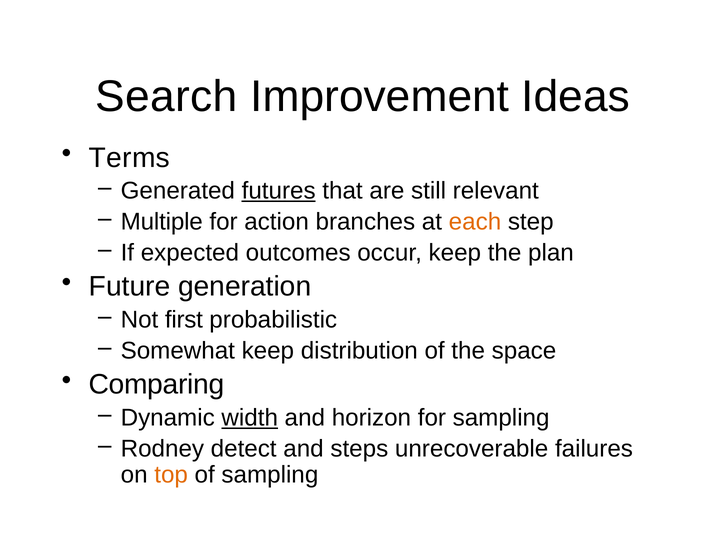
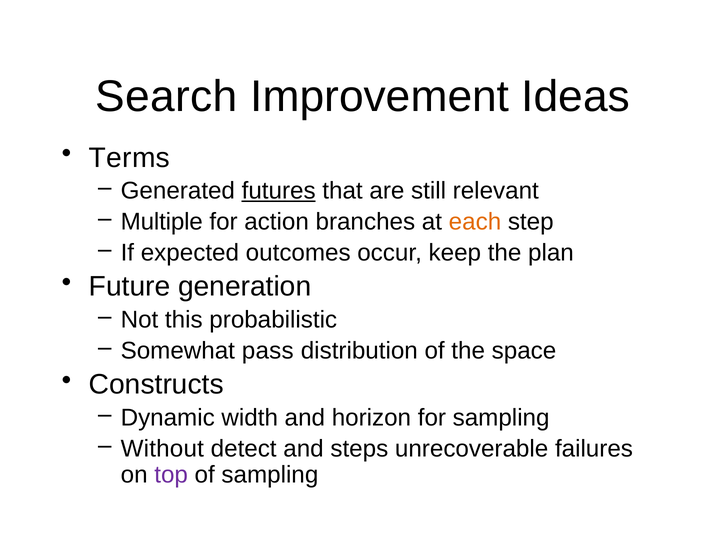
first: first -> this
Somewhat keep: keep -> pass
Comparing: Comparing -> Constructs
width underline: present -> none
Rodney: Rodney -> Without
top colour: orange -> purple
